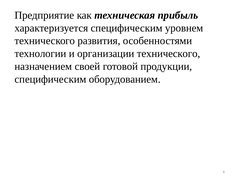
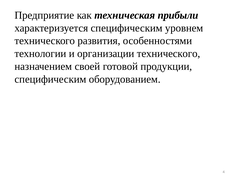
прибыль: прибыль -> прибыли
